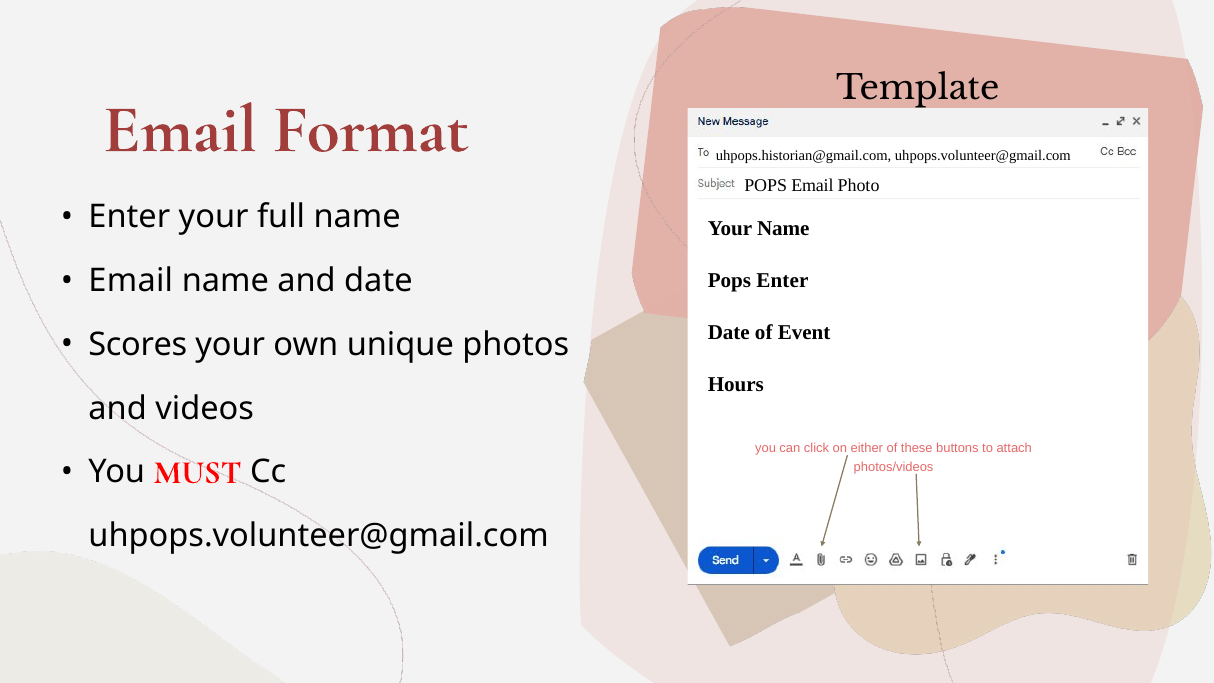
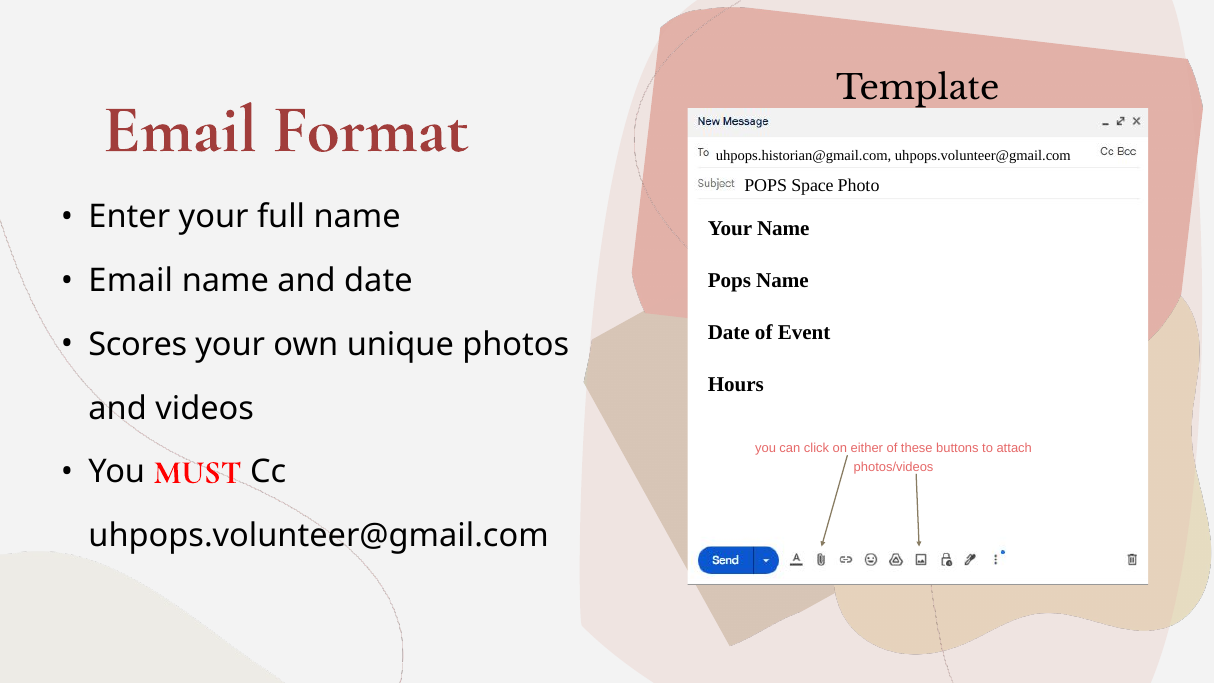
POPS Email: Email -> Space
Pops Enter: Enter -> Name
